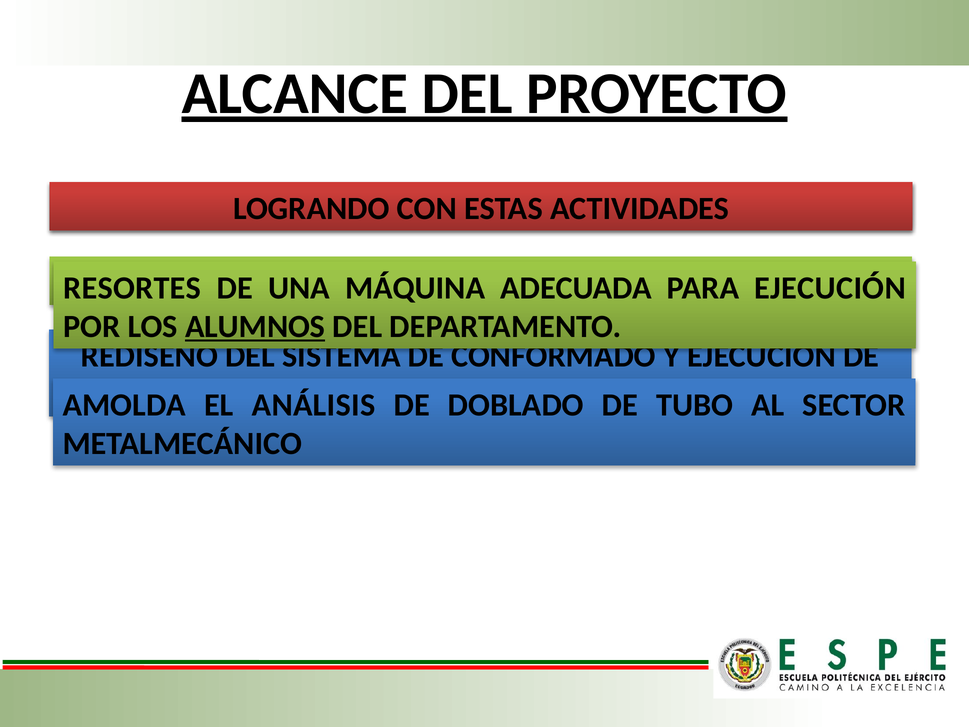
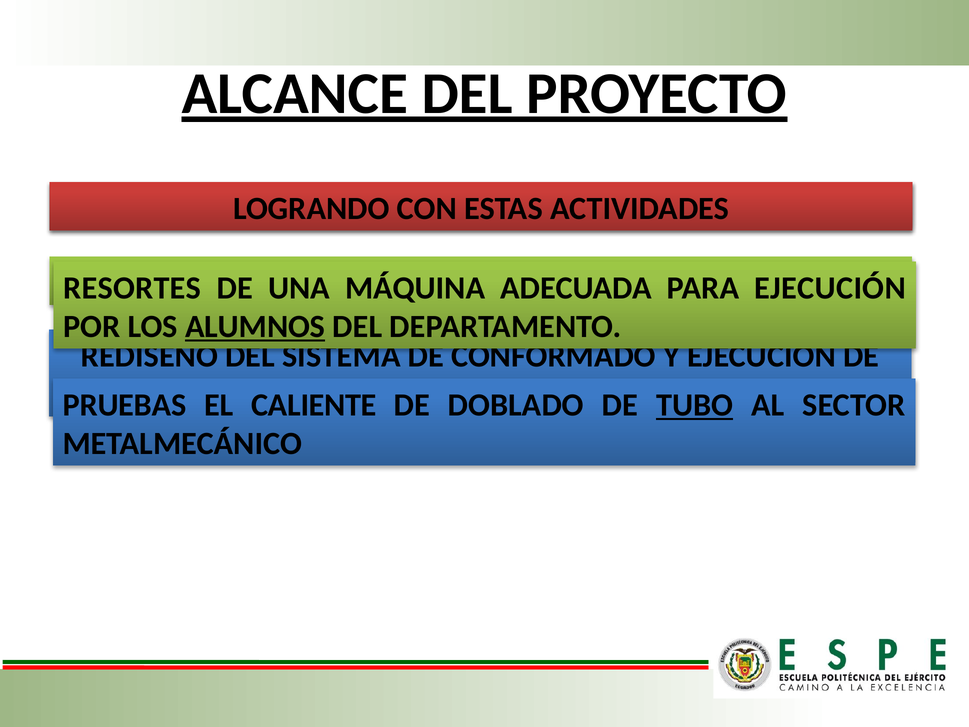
AMOLDA at (124, 405): AMOLDA -> PRUEBAS
ANÁLISIS: ANÁLISIS -> CALIENTE
TUBO underline: none -> present
